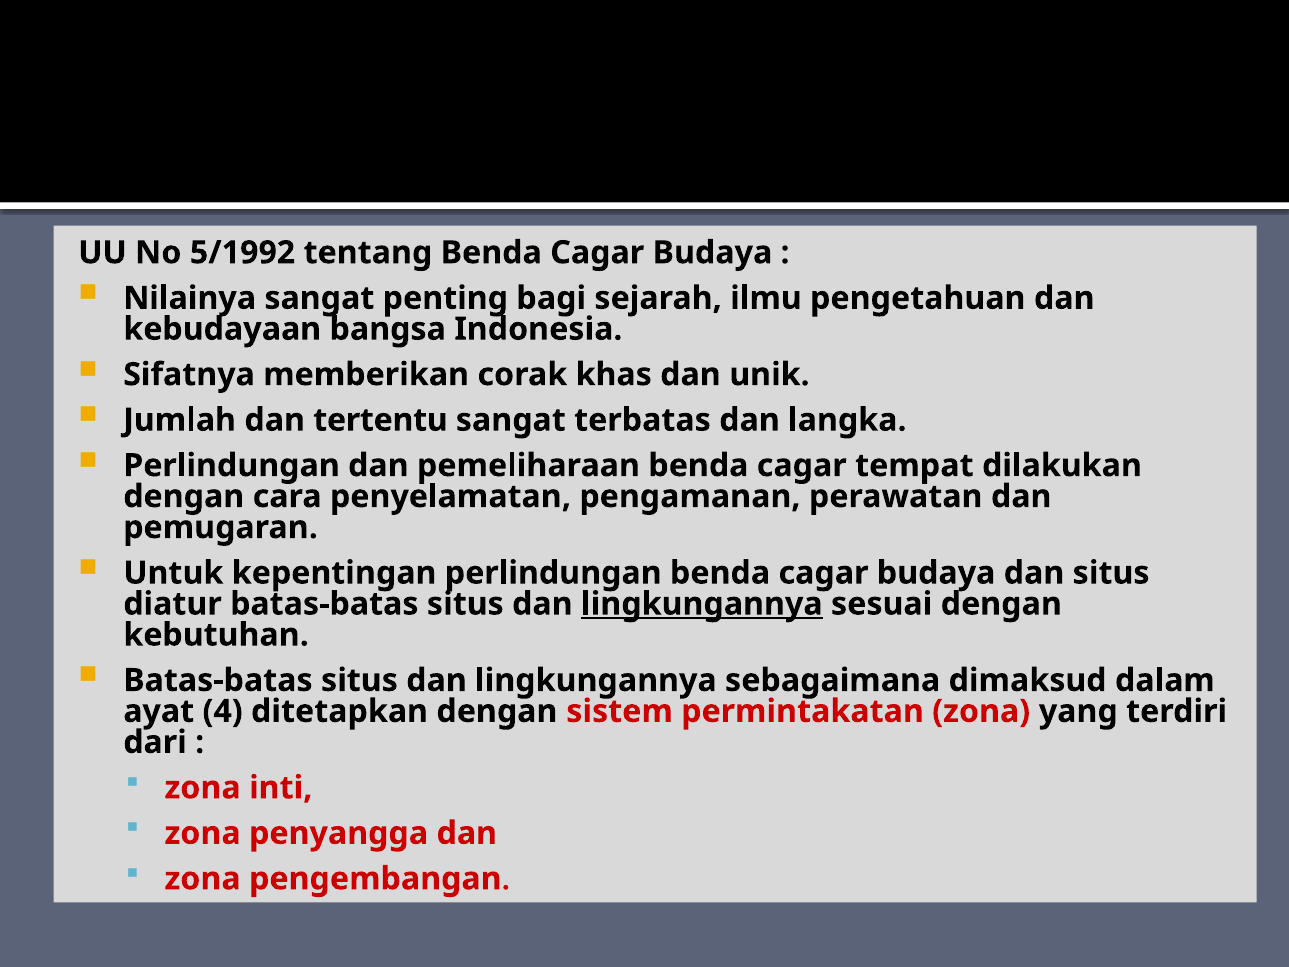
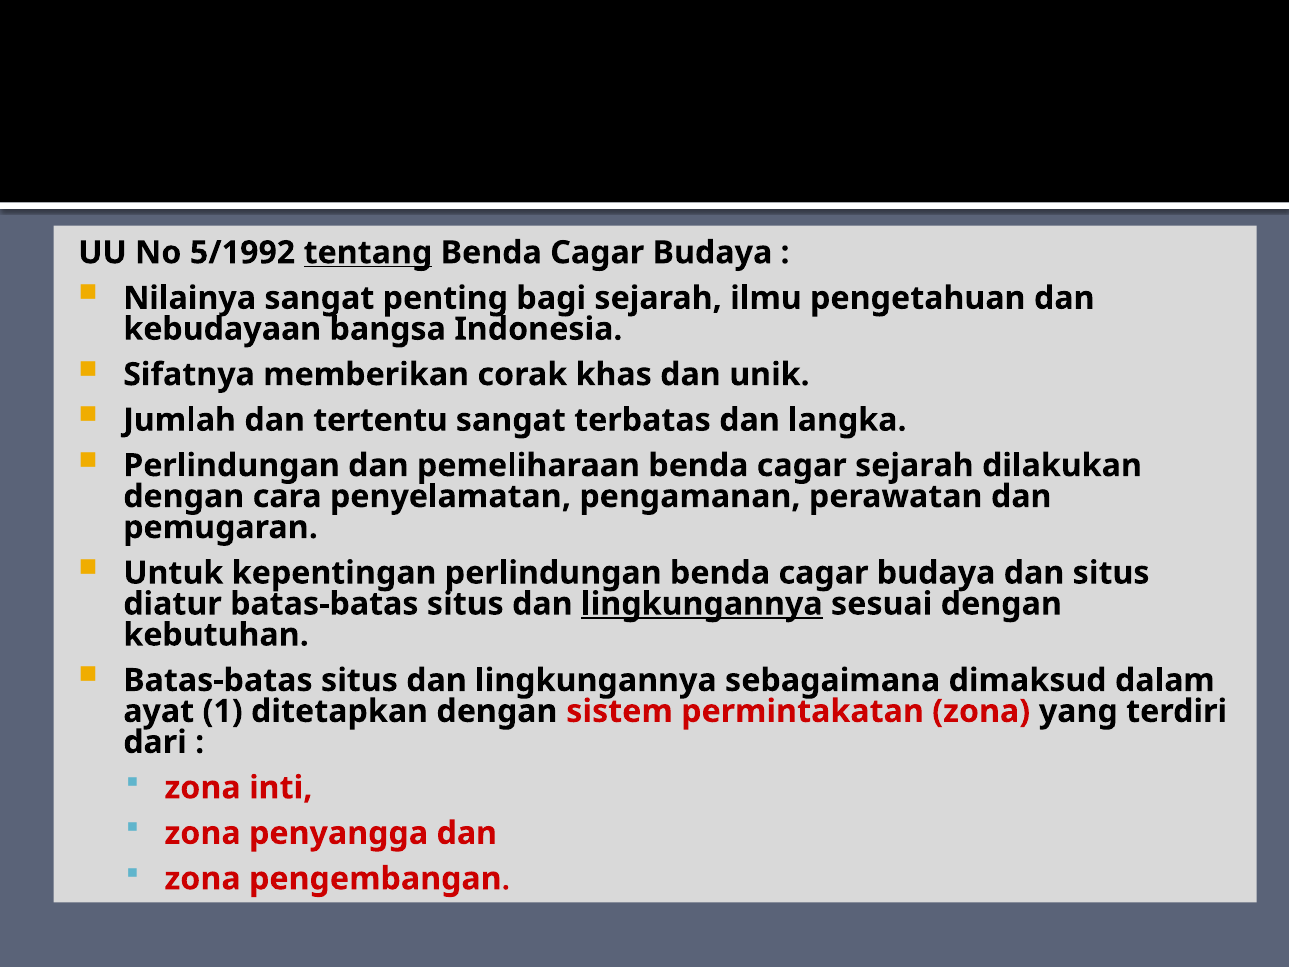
tentang underline: none -> present
cagar tempat: tempat -> sejarah
4: 4 -> 1
